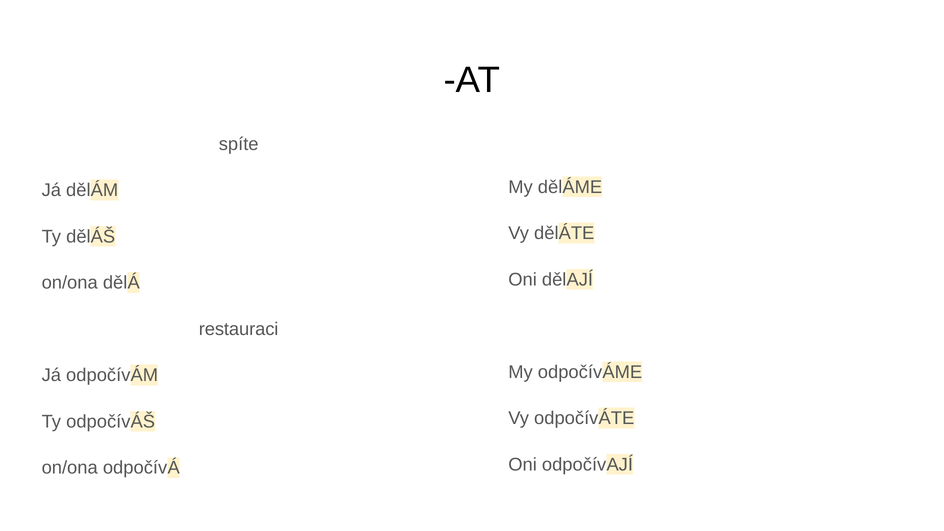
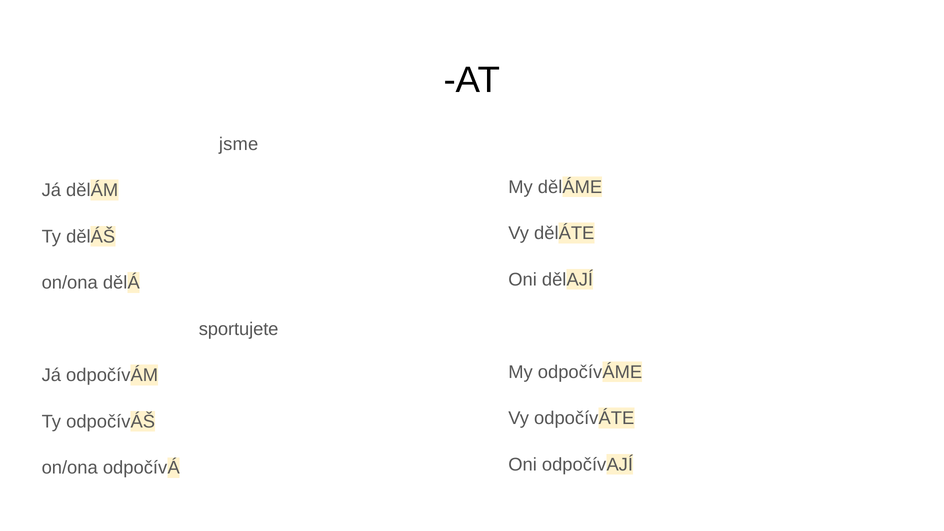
spíte: spíte -> jsme
restauraci: restauraci -> sportujete
